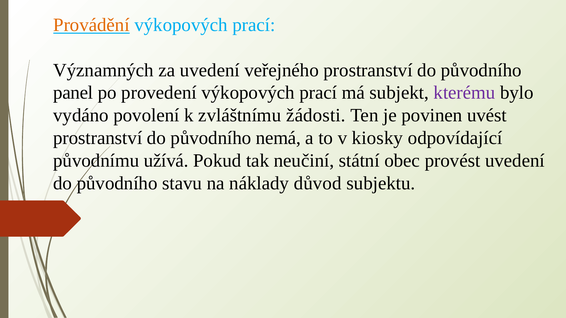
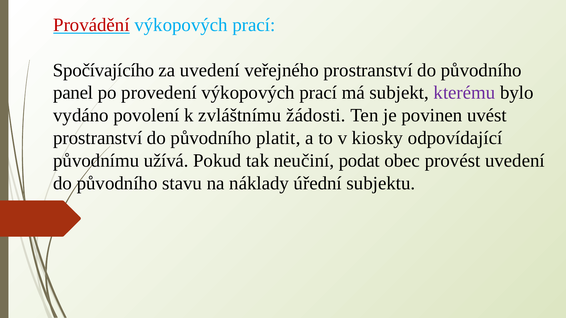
Provádění colour: orange -> red
Významných: Významných -> Spočívajícího
nemá: nemá -> platit
státní: státní -> podat
důvod: důvod -> úřední
